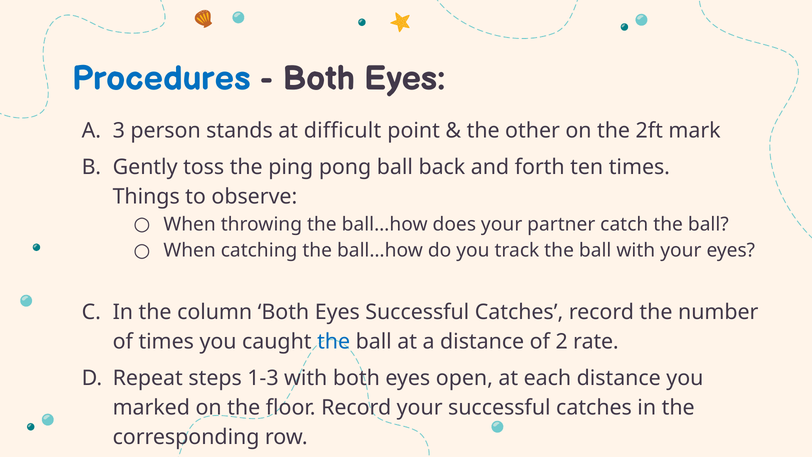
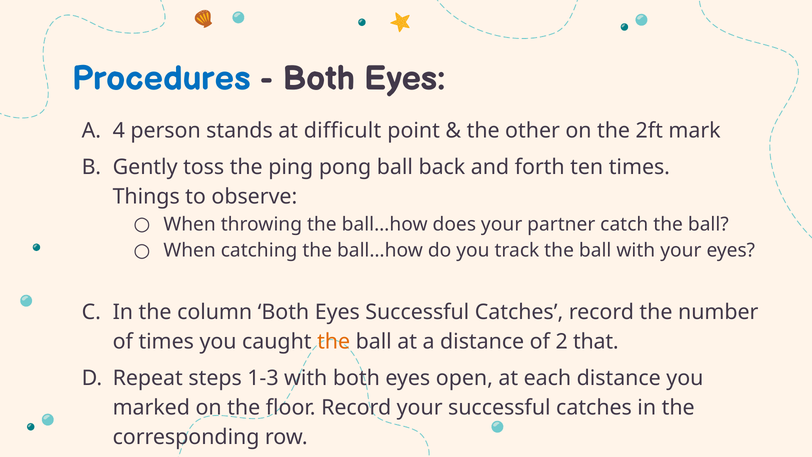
3: 3 -> 4
the at (334, 342) colour: blue -> orange
rate: rate -> that
